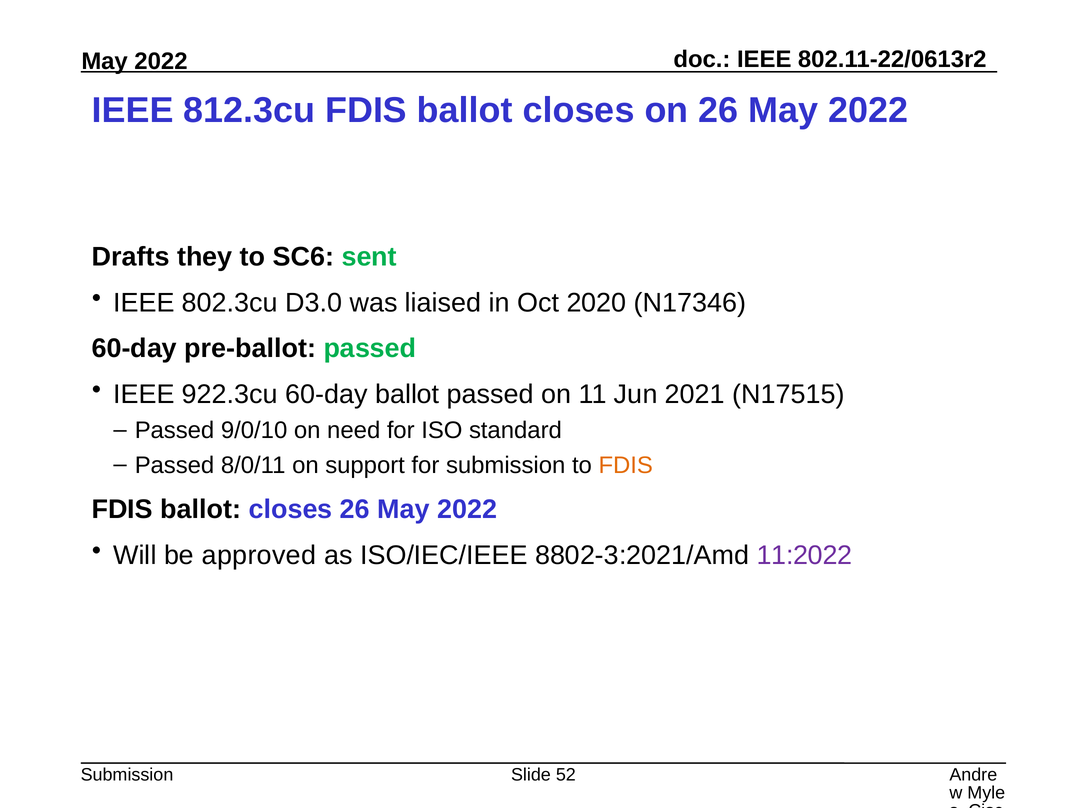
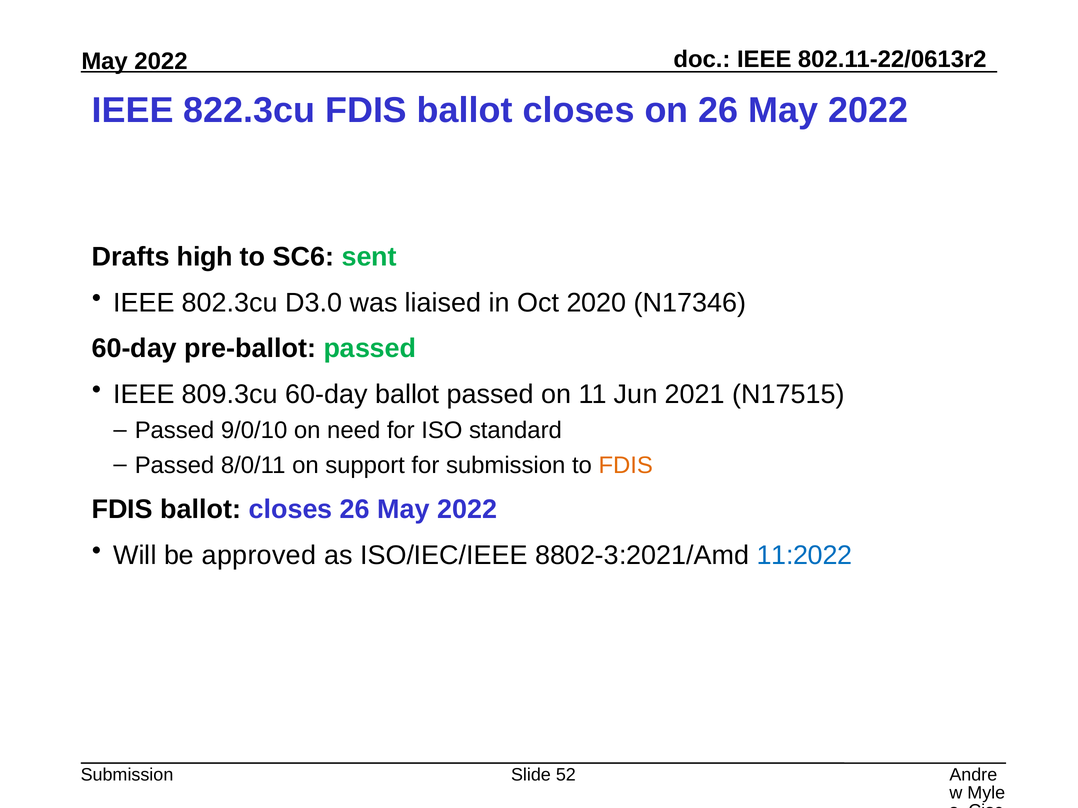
812.3cu: 812.3cu -> 822.3cu
they: they -> high
922.3cu: 922.3cu -> 809.3cu
11:2022 colour: purple -> blue
